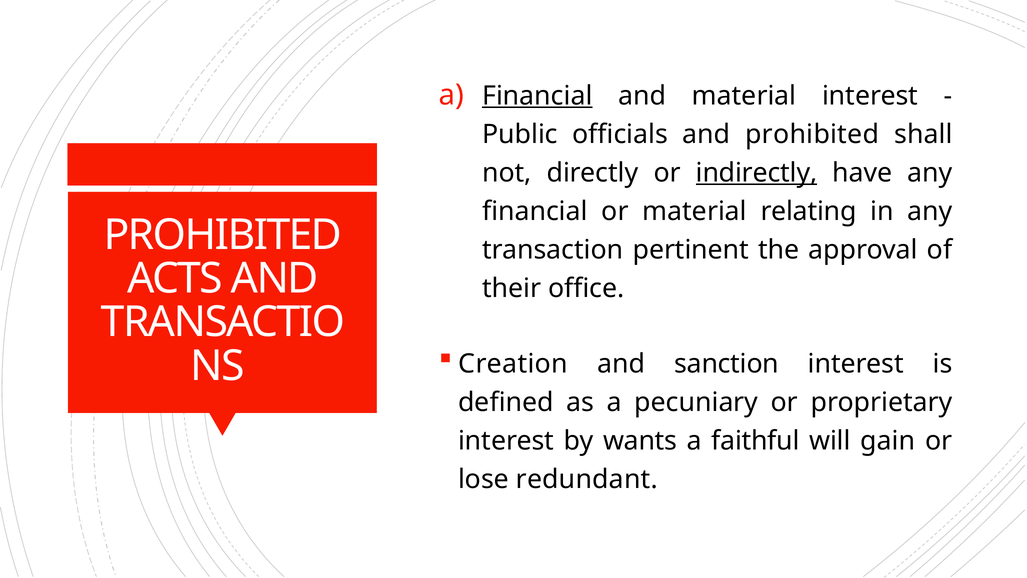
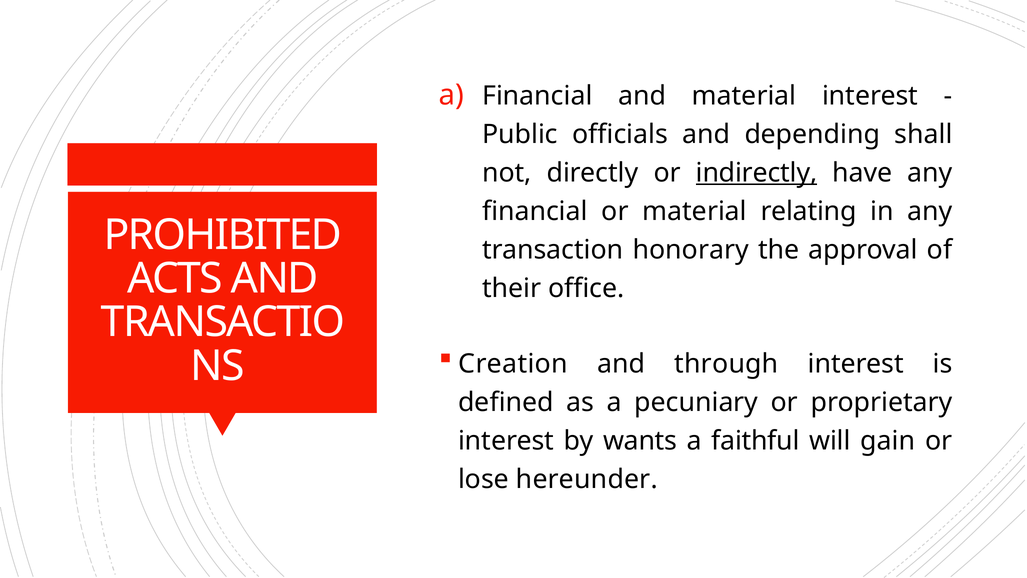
Financial at (537, 96) underline: present -> none
and prohibited: prohibited -> depending
pertinent: pertinent -> honorary
sanction: sanction -> through
redundant: redundant -> hereunder
